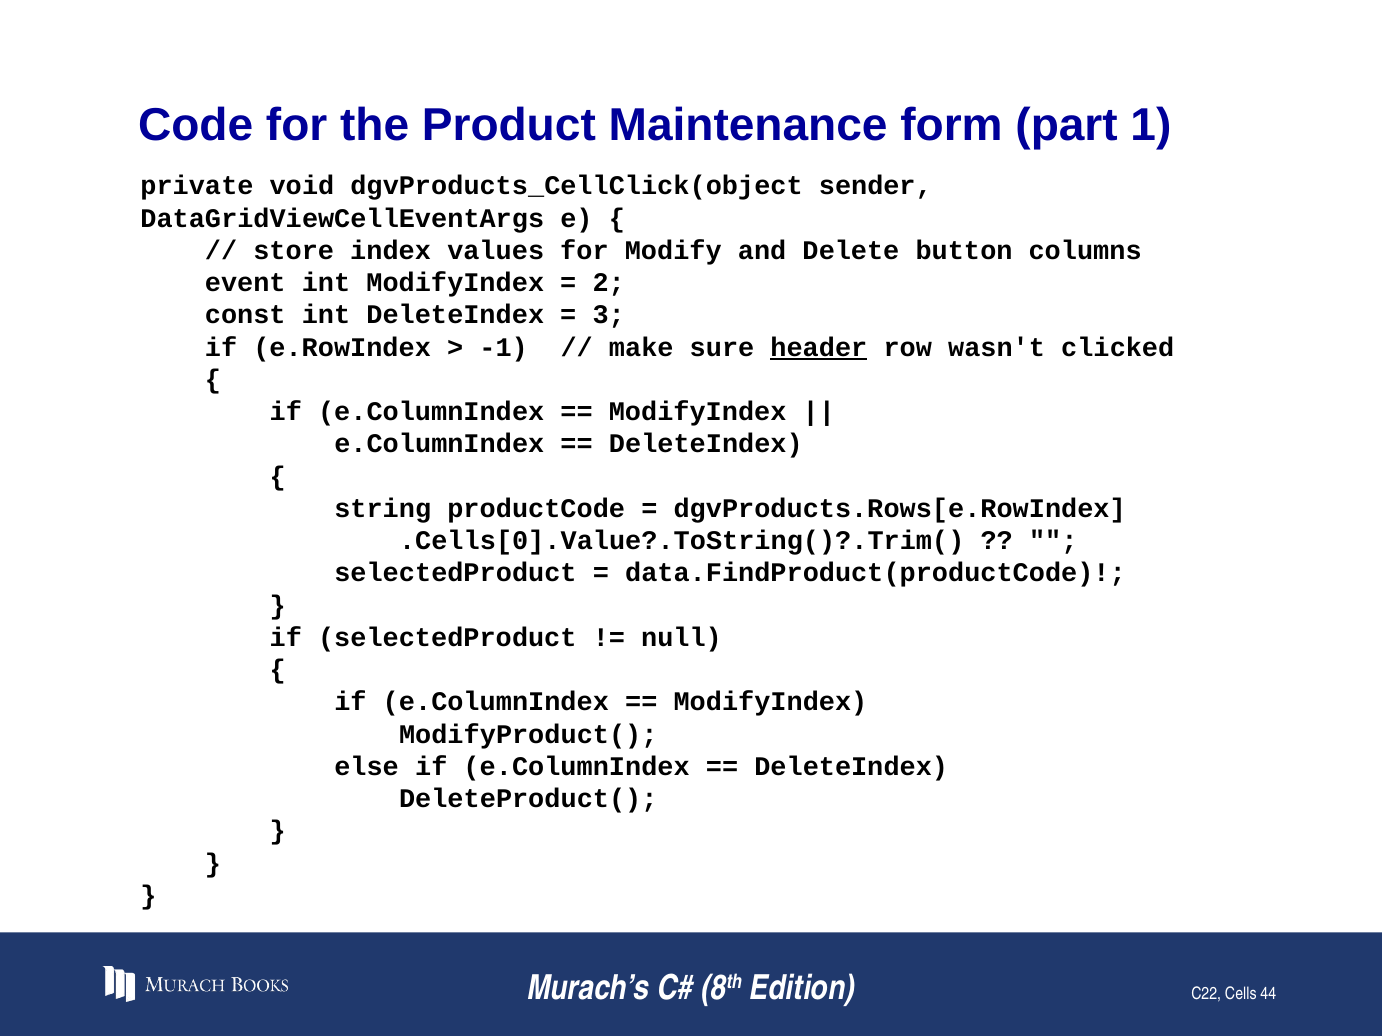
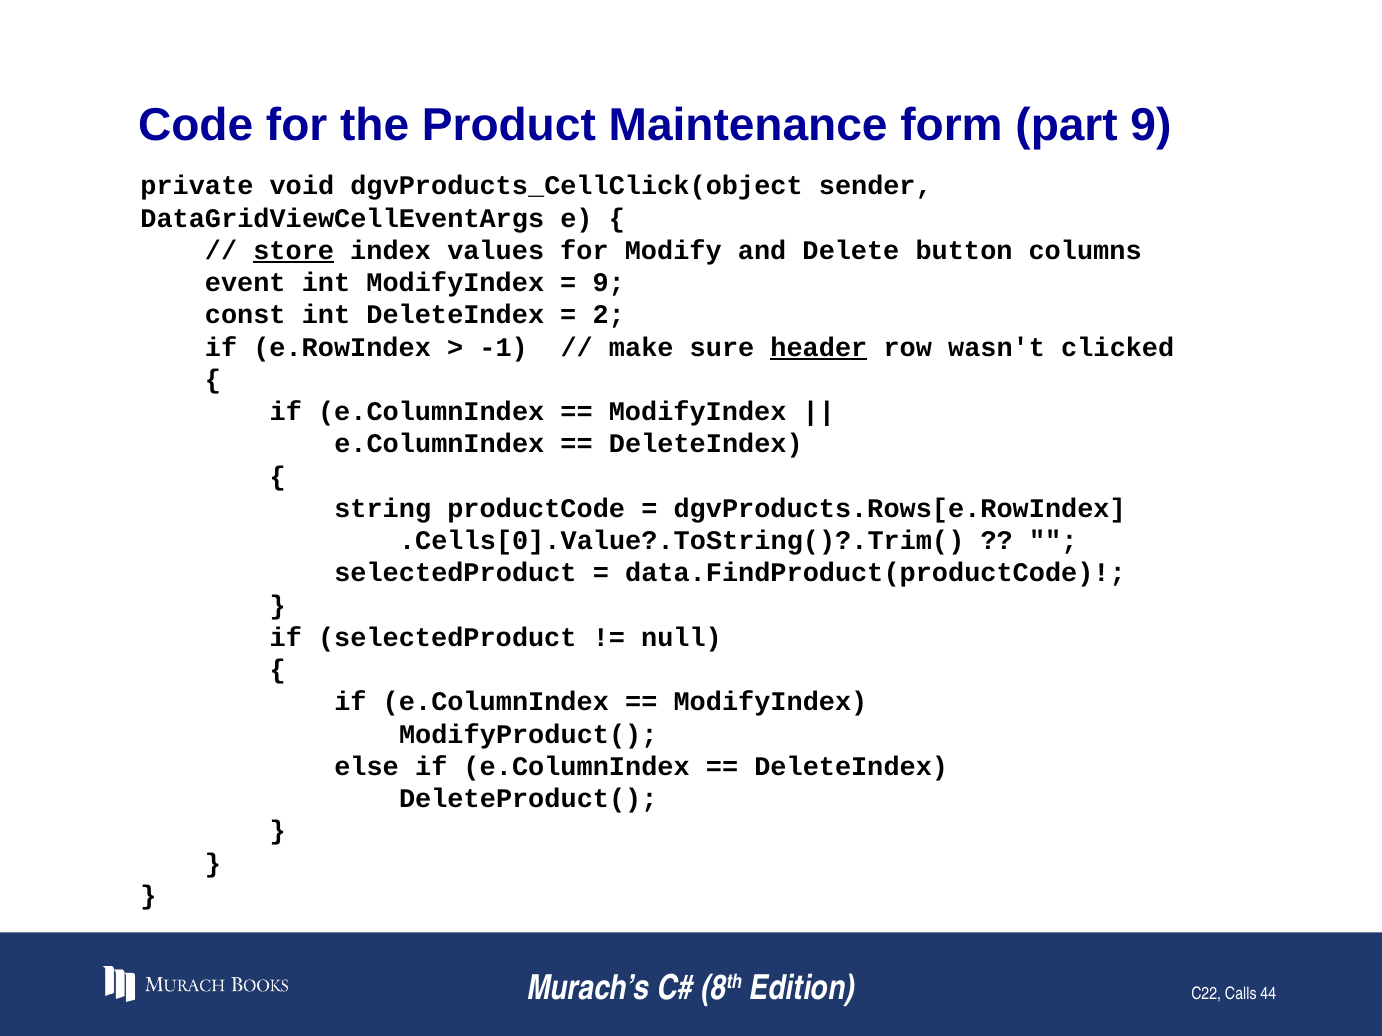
part 1: 1 -> 9
store underline: none -> present
2 at (609, 283): 2 -> 9
3: 3 -> 2
Cells: Cells -> Calls
